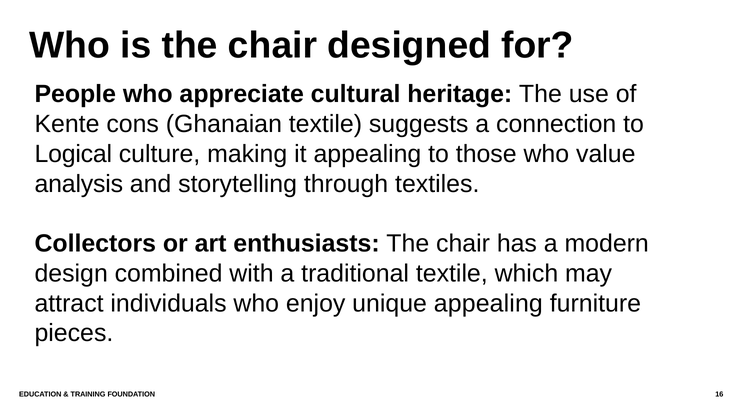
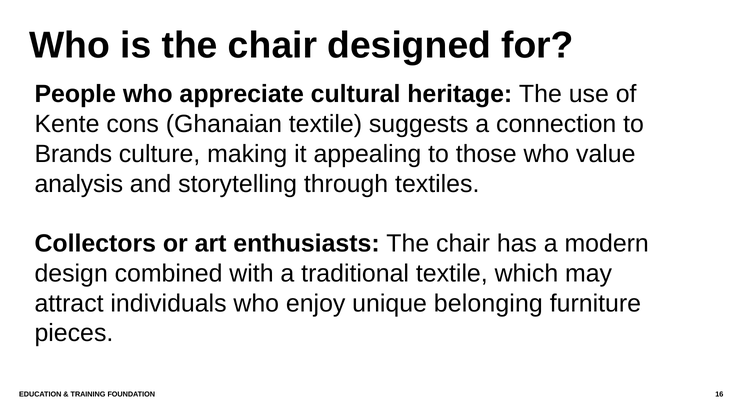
Logical: Logical -> Brands
unique appealing: appealing -> belonging
